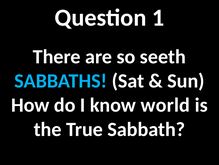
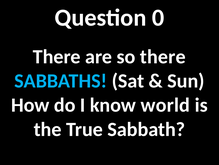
1: 1 -> 0
so seeth: seeth -> there
